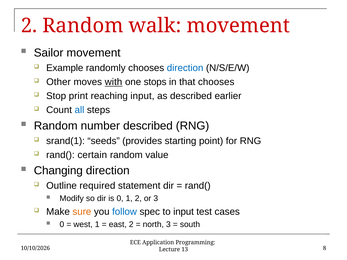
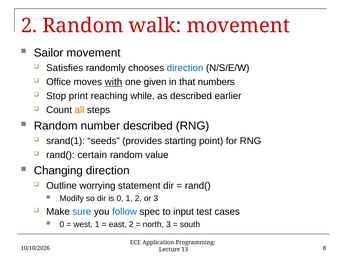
Example: Example -> Satisfies
Other: Other -> Office
stops: stops -> given
that chooses: chooses -> numbers
reaching input: input -> while
all colour: blue -> orange
required: required -> worrying
sure colour: orange -> blue
